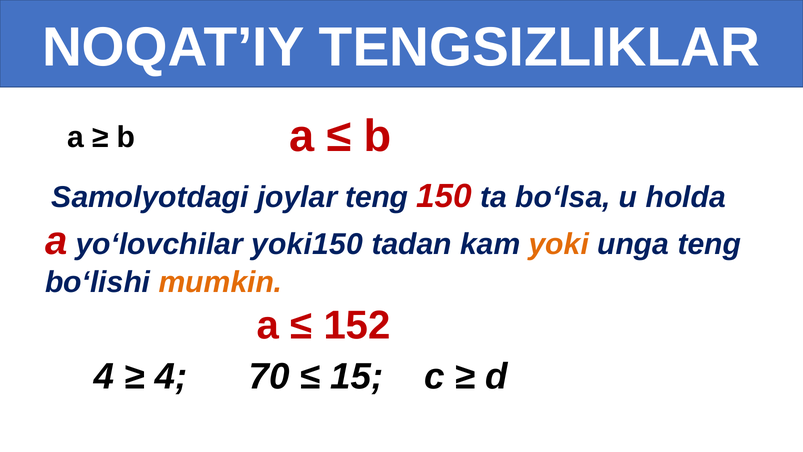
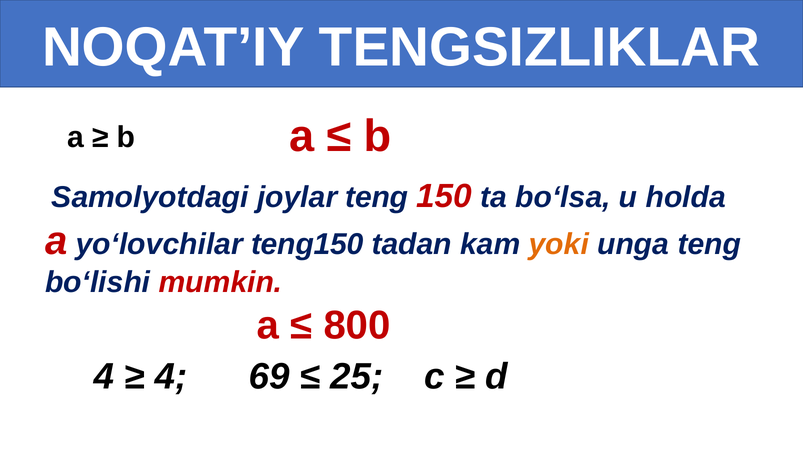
yoki150: yoki150 -> teng150
mumkin colour: orange -> red
152: 152 -> 800
70: 70 -> 69
15: 15 -> 25
